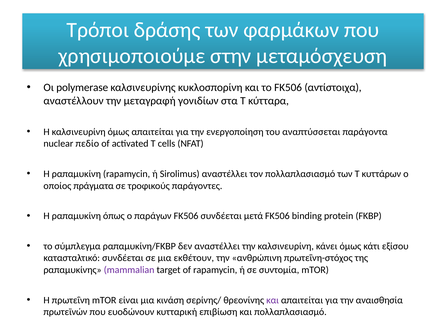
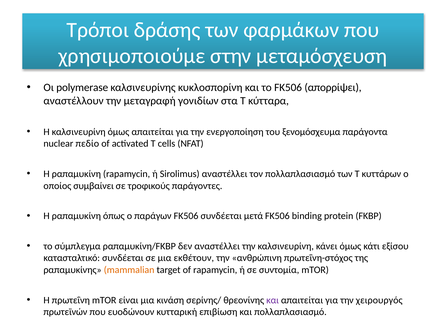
αντίστοιχα: αντίστοιχα -> απορρίψει
αναπτύσσεται: αναπτύσσεται -> ξενομόσχευμα
πράγματα: πράγματα -> συμβαίνει
mammalian colour: purple -> orange
αναισθησία: αναισθησία -> χειρουργός
